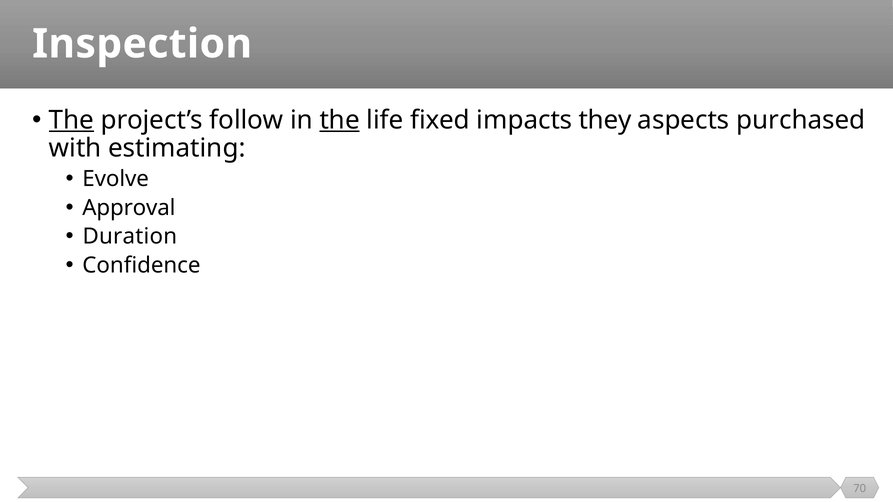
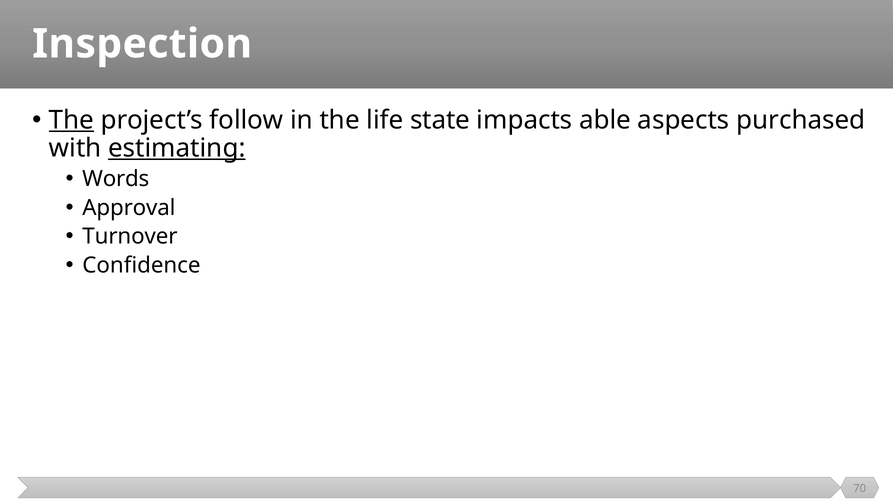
the at (340, 120) underline: present -> none
fixed: fixed -> state
they: they -> able
estimating underline: none -> present
Evolve: Evolve -> Words
Duration: Duration -> Turnover
